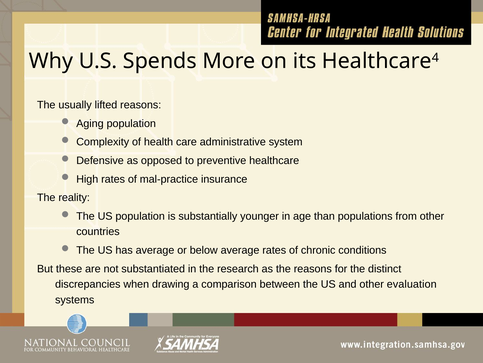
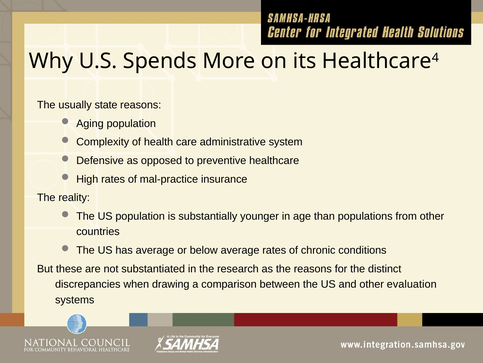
lifted: lifted -> state
